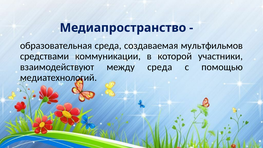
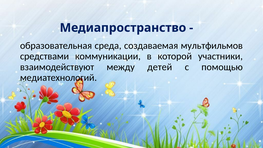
между среда: среда -> детей
